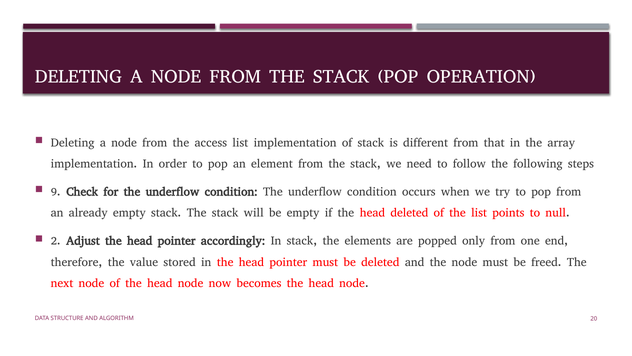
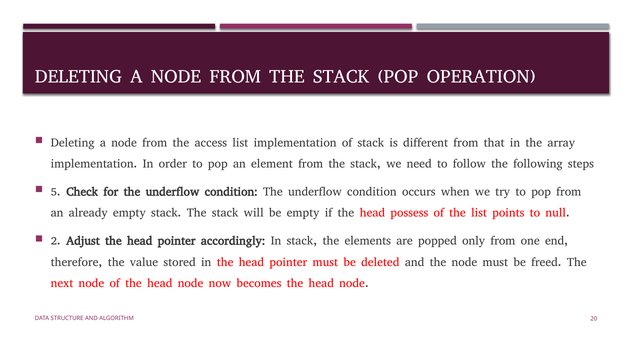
9: 9 -> 5
head deleted: deleted -> possess
